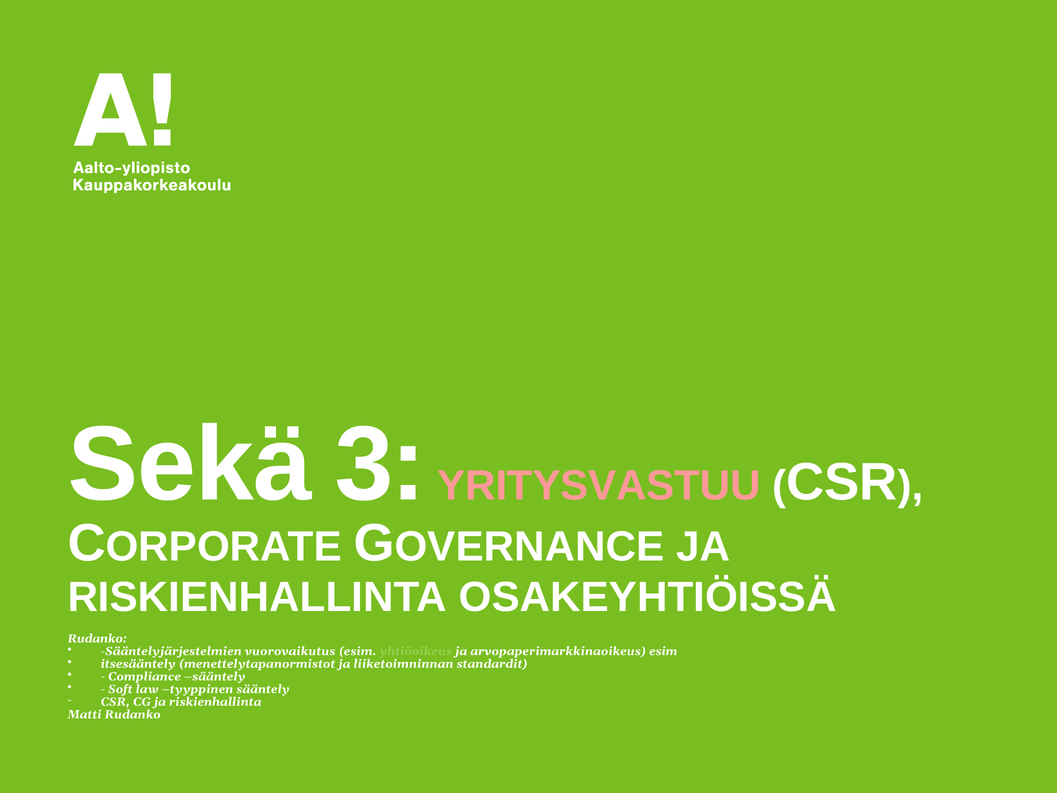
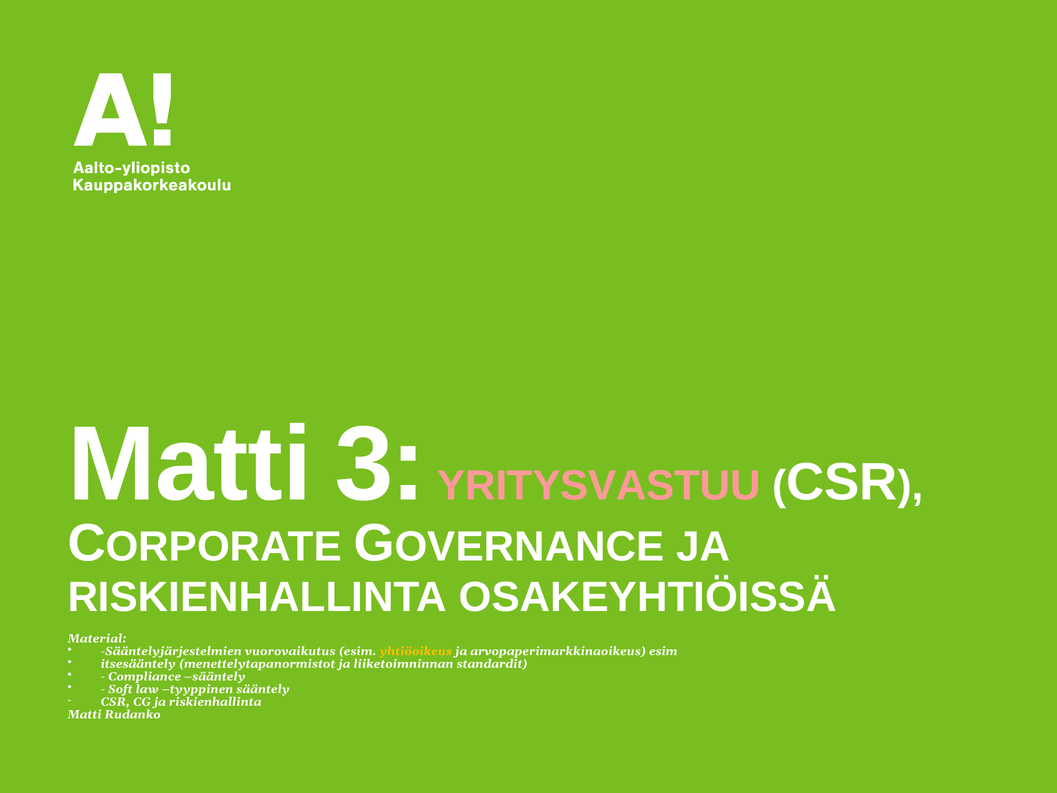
Sekä at (190, 465): Sekä -> Matti
Rudanko at (97, 638): Rudanko -> Material
yhtiöoikeus colour: light green -> yellow
